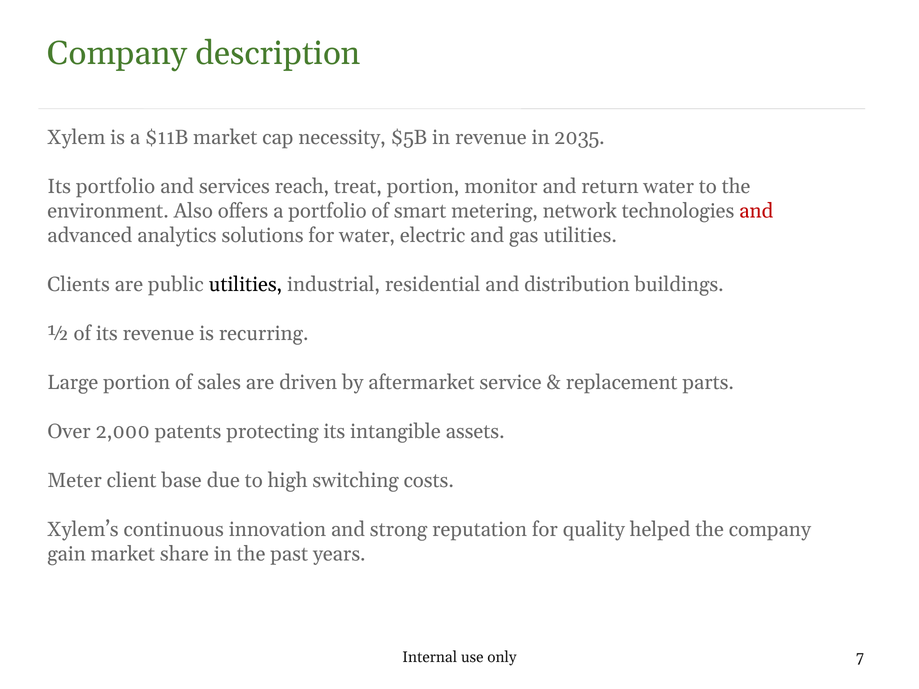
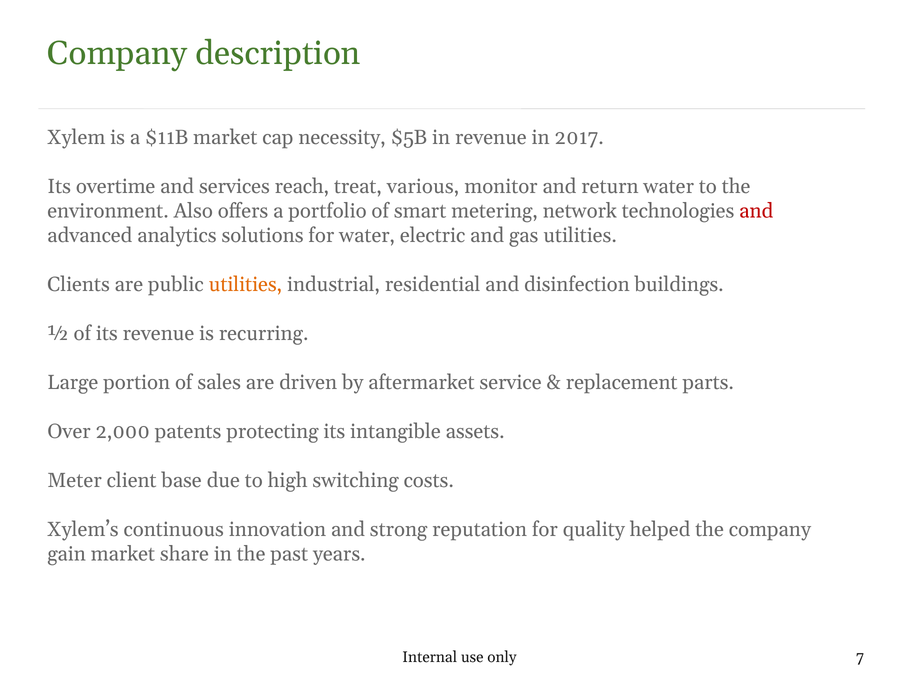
2035: 2035 -> 2017
Its portfolio: portfolio -> overtime
treat portion: portion -> various
utilities at (245, 285) colour: black -> orange
distribution: distribution -> disinfection
